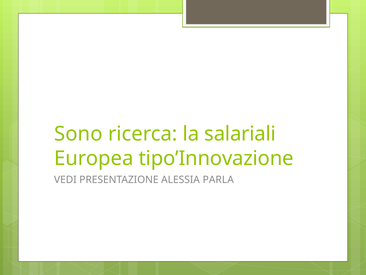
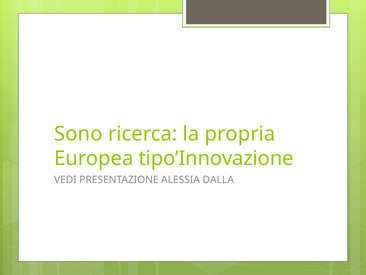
salariali: salariali -> propria
PARLA: PARLA -> DALLA
